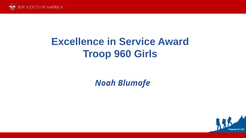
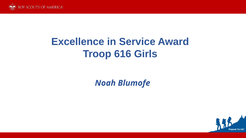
960: 960 -> 616
